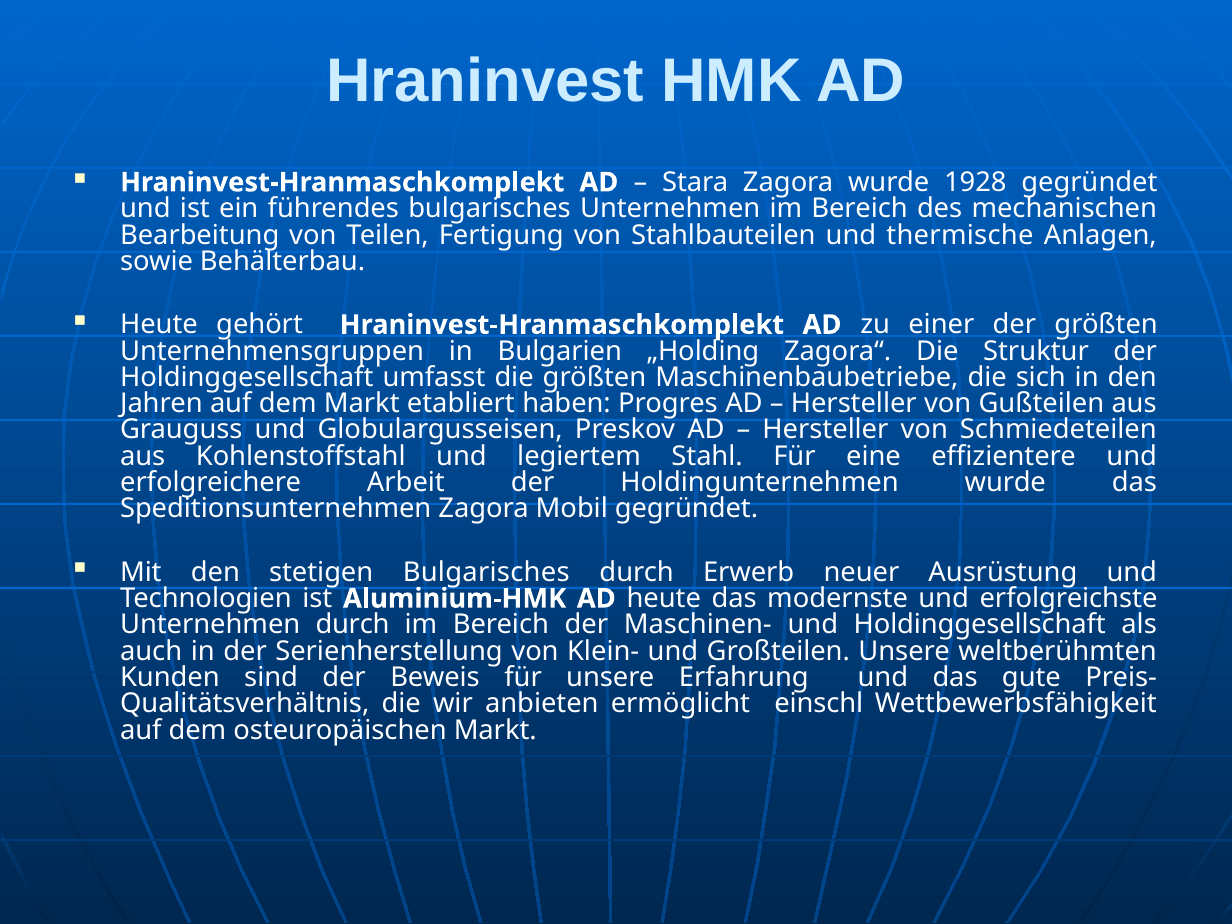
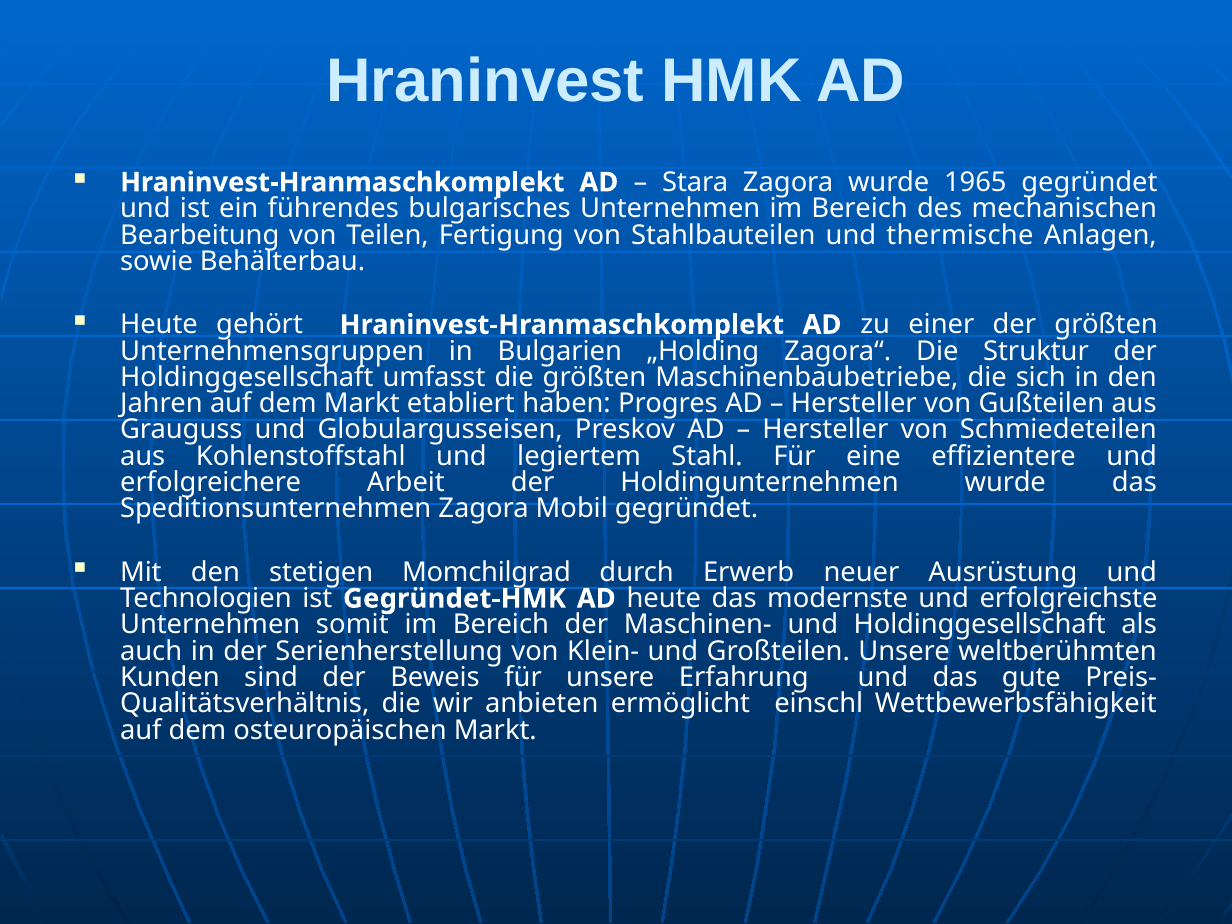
1928: 1928 -> 1965
stetigen Bulgarisches: Bulgarisches -> Momchilgrad
Aluminium-HMK: Aluminium-HMK -> Gegründet-HMK
Unternehmen durch: durch -> somit
